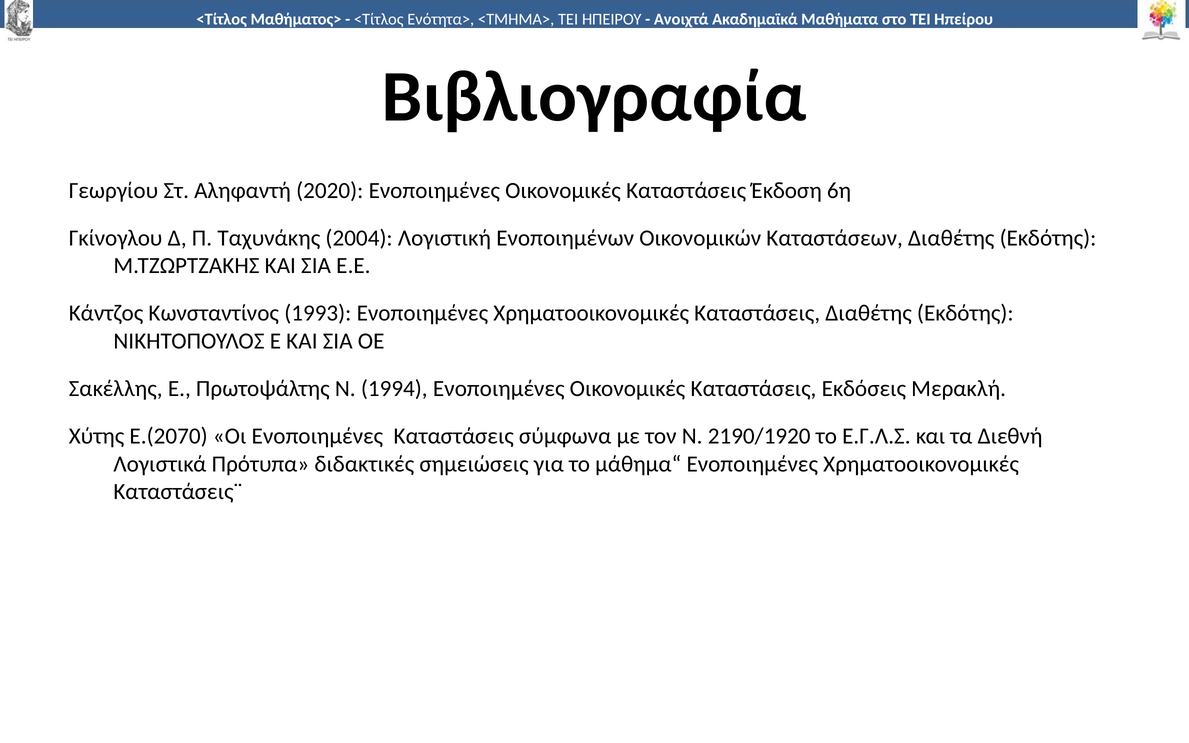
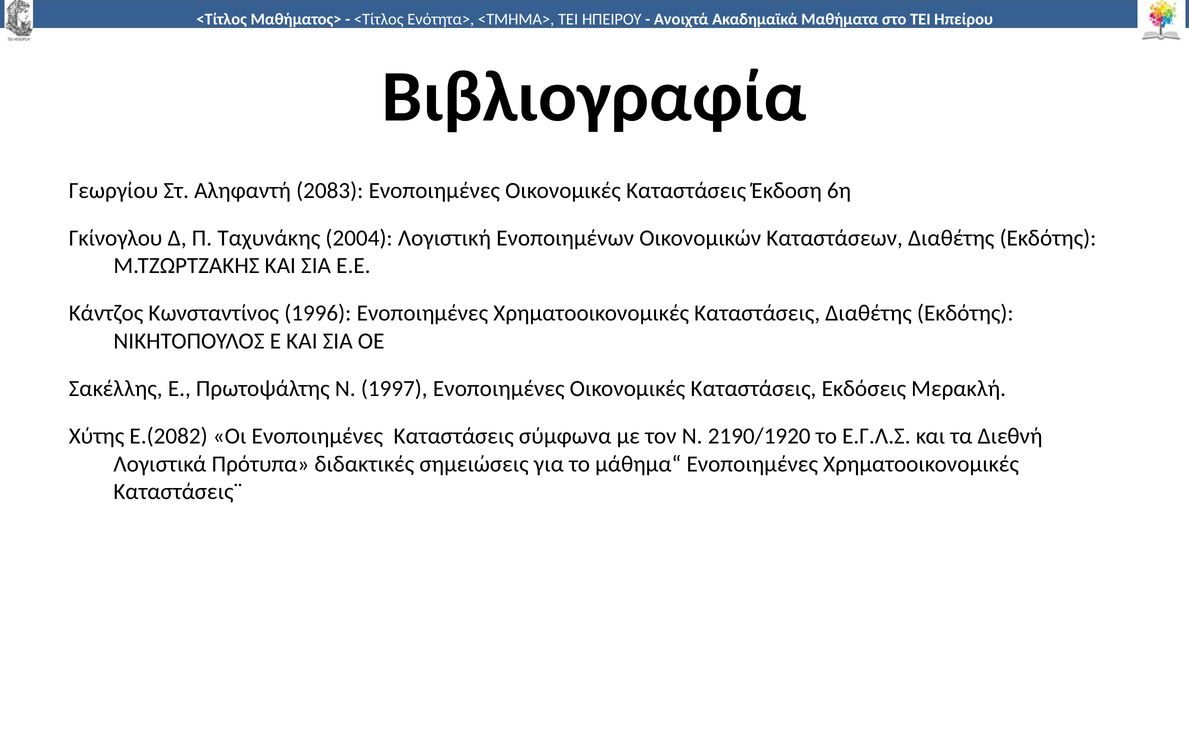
2020: 2020 -> 2083
1993: 1993 -> 1996
1994: 1994 -> 1997
Ε.(2070: Ε.(2070 -> Ε.(2082
